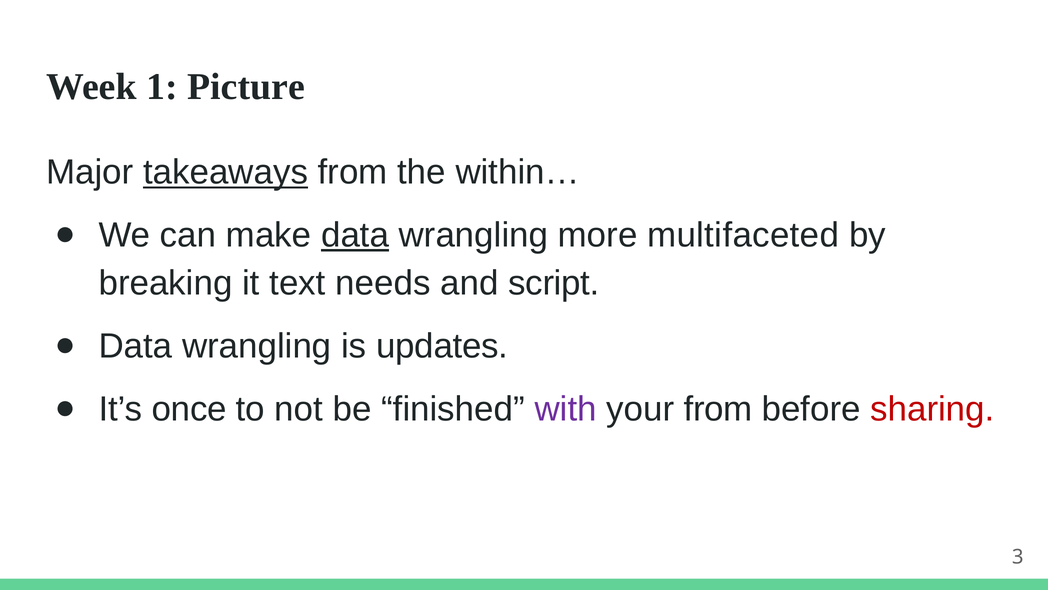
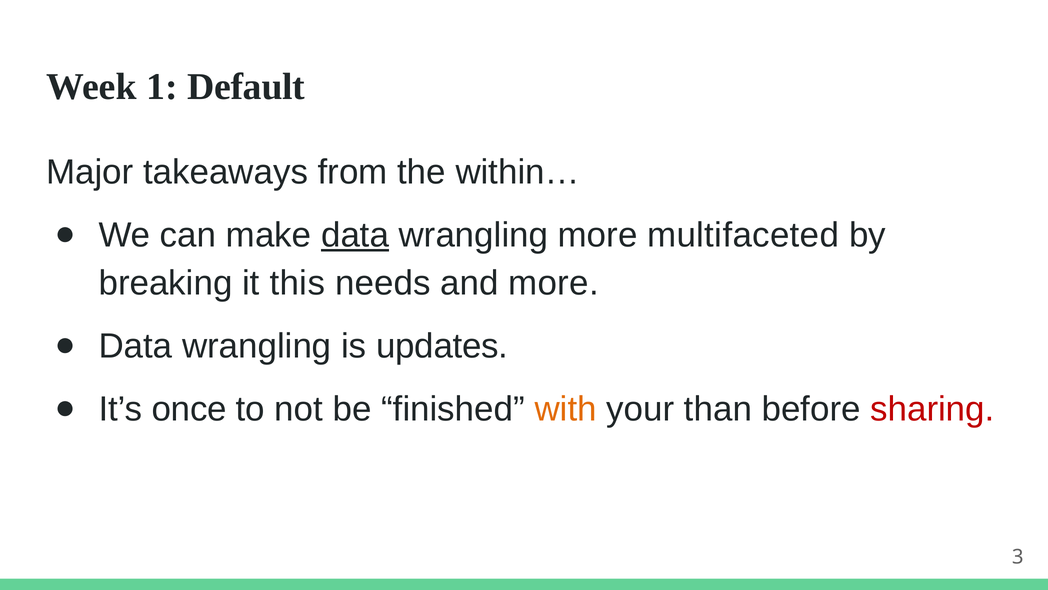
Picture: Picture -> Default
takeaways underline: present -> none
text: text -> this
and script: script -> more
with colour: purple -> orange
your from: from -> than
